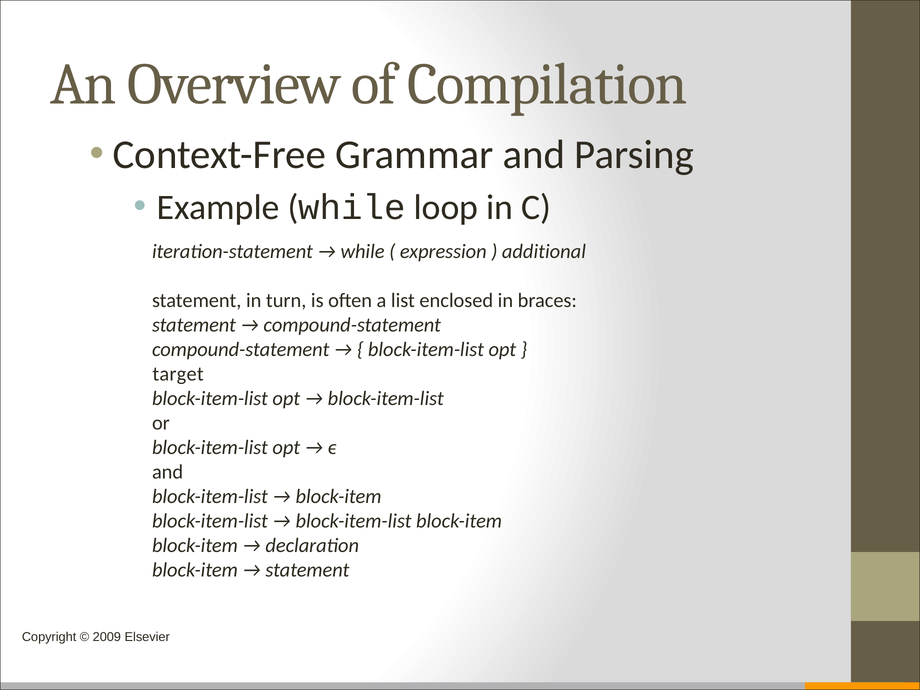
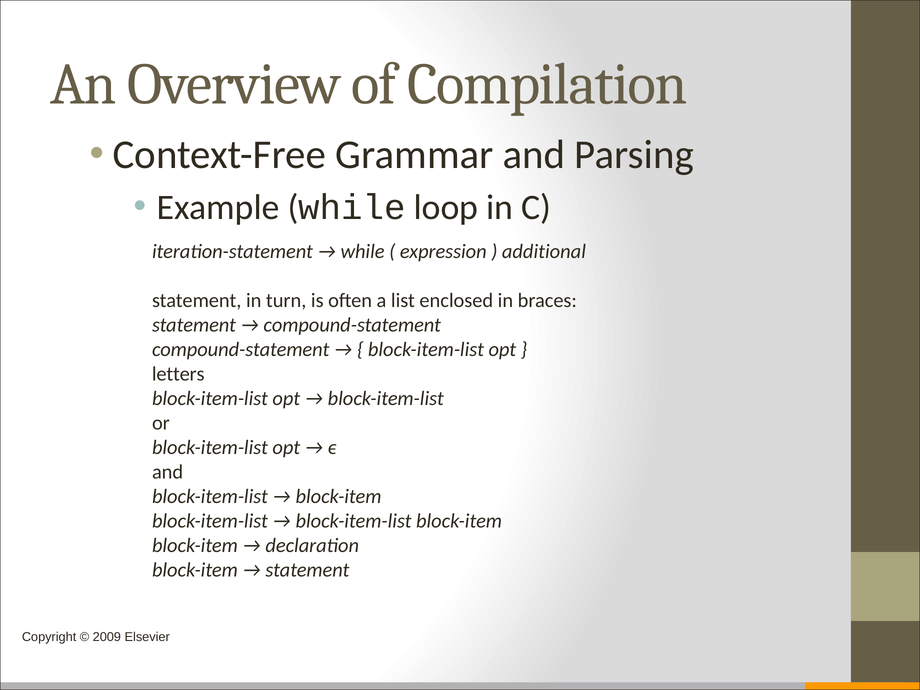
target: target -> letters
